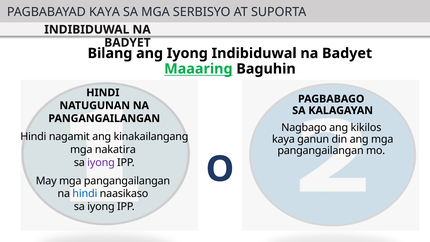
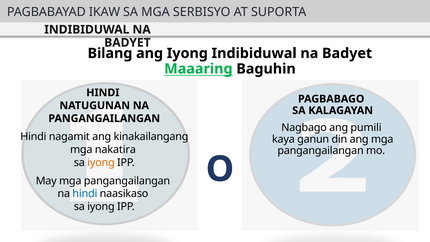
PAGBABAYAD KAYA: KAYA -> IKAW
kikilos: kikilos -> pumili
iyong at (101, 162) colour: purple -> orange
